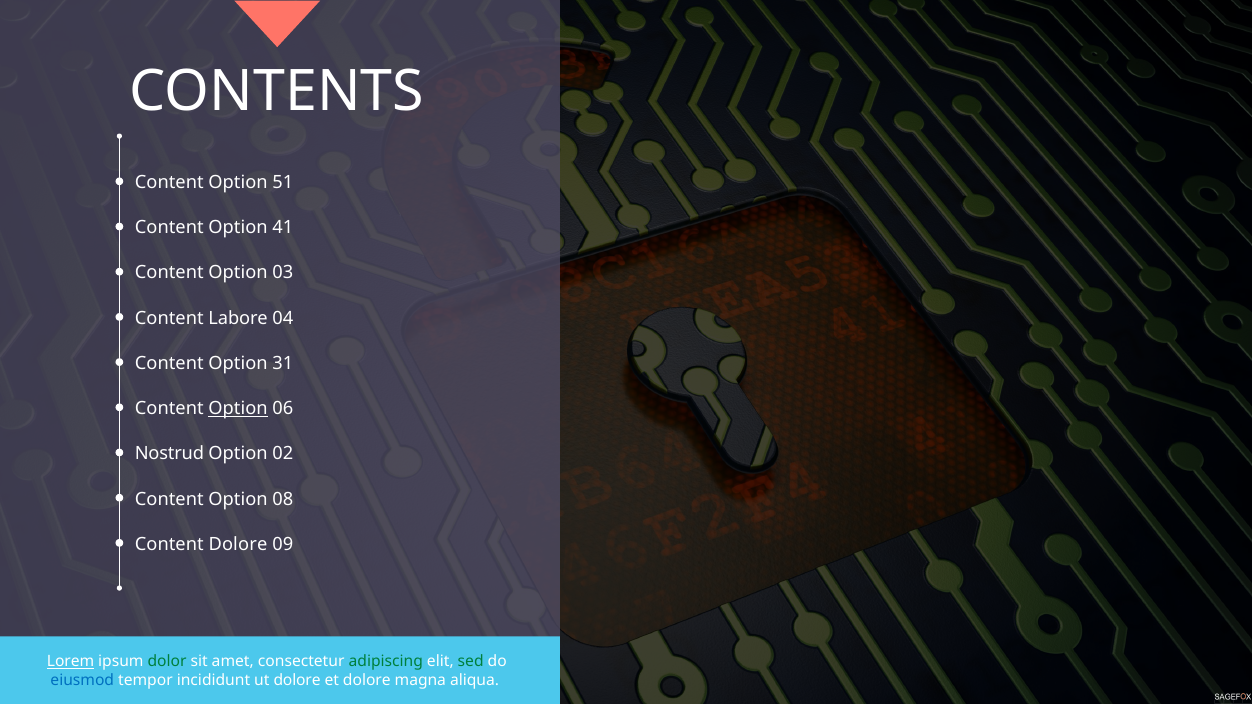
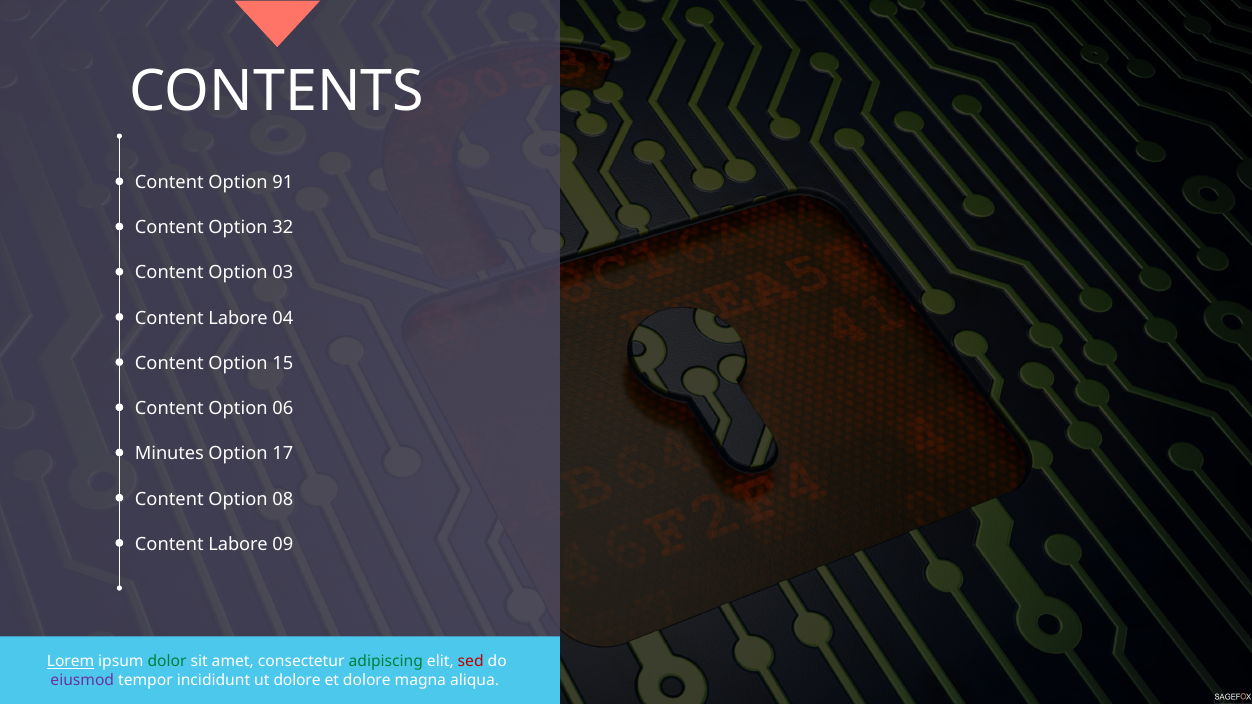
51: 51 -> 91
41: 41 -> 32
31: 31 -> 15
Option at (238, 409) underline: present -> none
Nostrud: Nostrud -> Minutes
02: 02 -> 17
Dolore at (238, 544): Dolore -> Labore
sed colour: green -> red
eiusmod colour: blue -> purple
